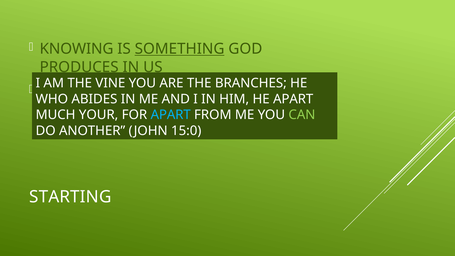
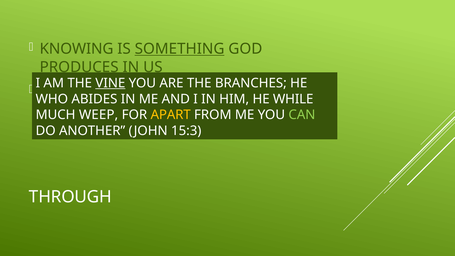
VINE underline: none -> present
APART at (293, 99): APART -> WHILE
YOUR: YOUR -> WEEP
APART at (171, 115) colour: light blue -> yellow
15:0: 15:0 -> 15:3
STARTING: STARTING -> THROUGH
